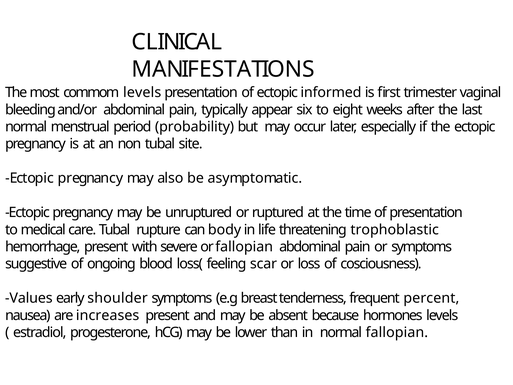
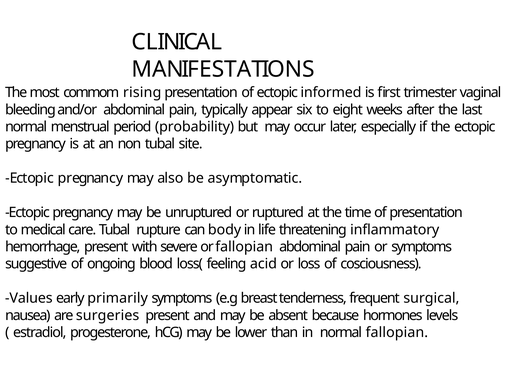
commom levels: levels -> rising
trophoblastic: trophoblastic -> inflammatory
scar: scar -> acid
shoulder: shoulder -> primarily
percent: percent -> surgical
increases: increases -> surgeries
